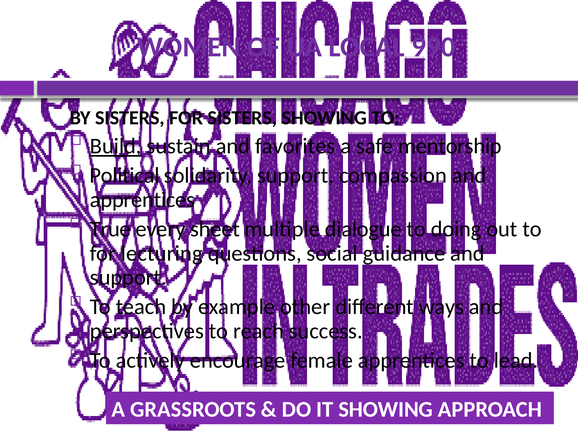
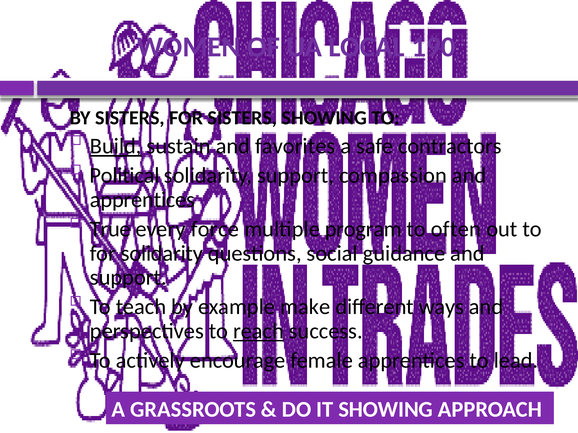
990: 990 -> 190
mentorship: mentorship -> contractors
sheet: sheet -> force
dialogue: dialogue -> program
doing: doing -> often
for lecturing: lecturing -> solidarity
other: other -> make
reach underline: none -> present
